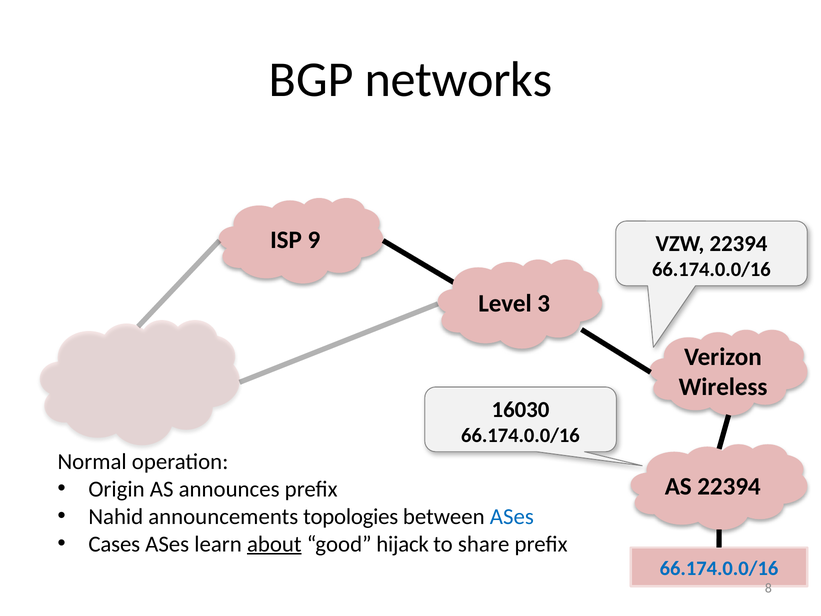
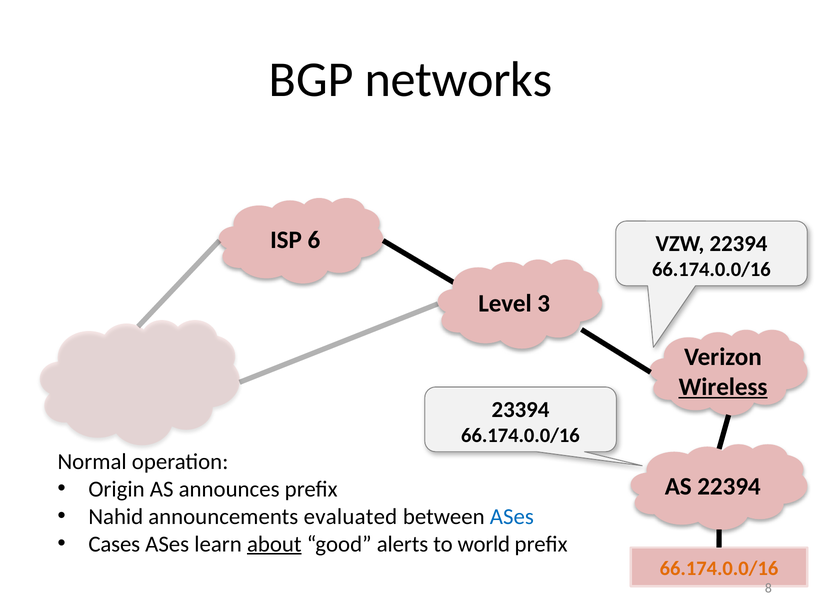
9: 9 -> 6
Wireless underline: none -> present
16030: 16030 -> 23394
topologies: topologies -> evaluated
hijack: hijack -> alerts
share: share -> world
66.174.0.0/16 at (719, 568) colour: blue -> orange
